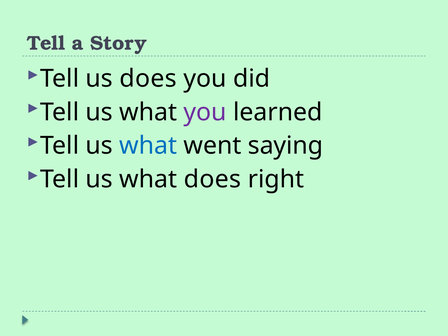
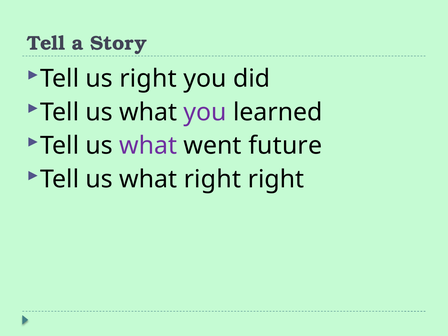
us does: does -> right
what at (148, 146) colour: blue -> purple
saying: saying -> future
what does: does -> right
